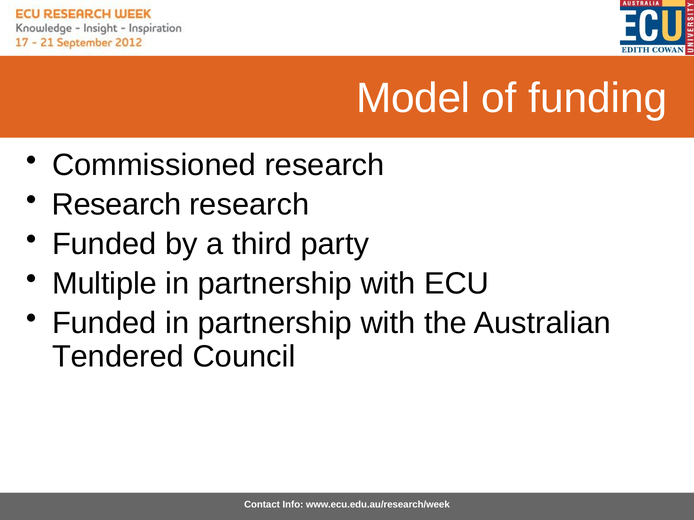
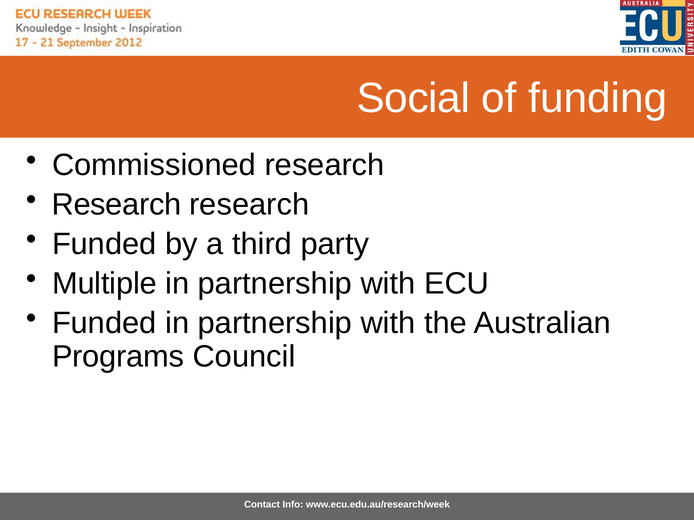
Model: Model -> Social
Tendered: Tendered -> Programs
